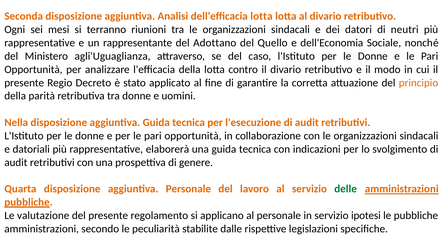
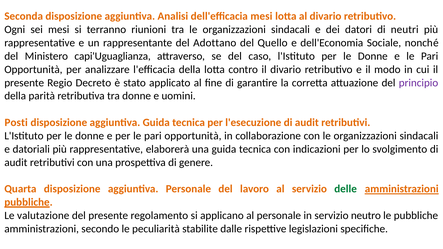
dell'efficacia lotta: lotta -> mesi
agli'Uguaglianza: agli'Uguaglianza -> capi'Uguaglianza
principio colour: orange -> purple
Nella: Nella -> Posti
ipotesi: ipotesi -> neutro
